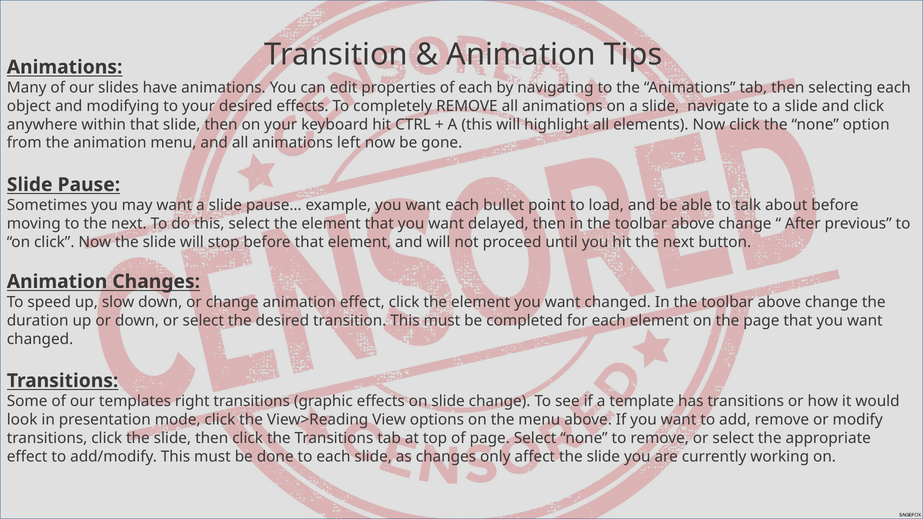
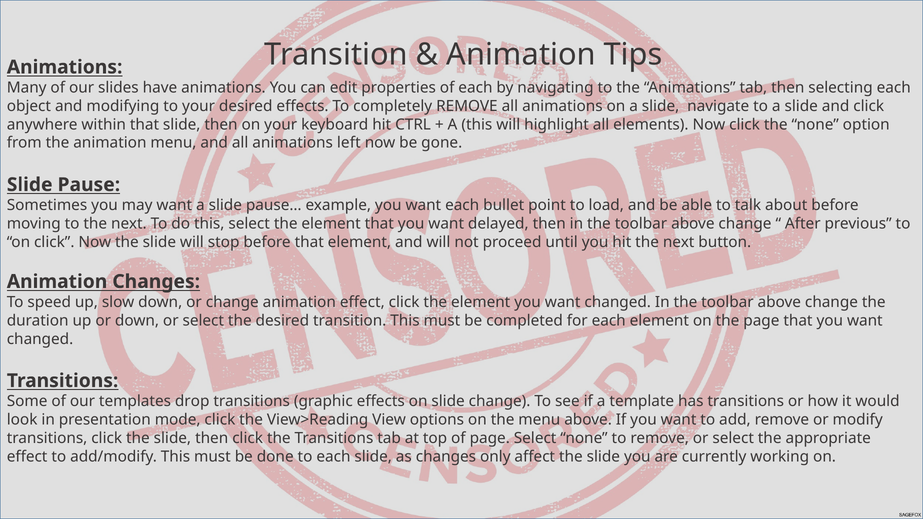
right: right -> drop
